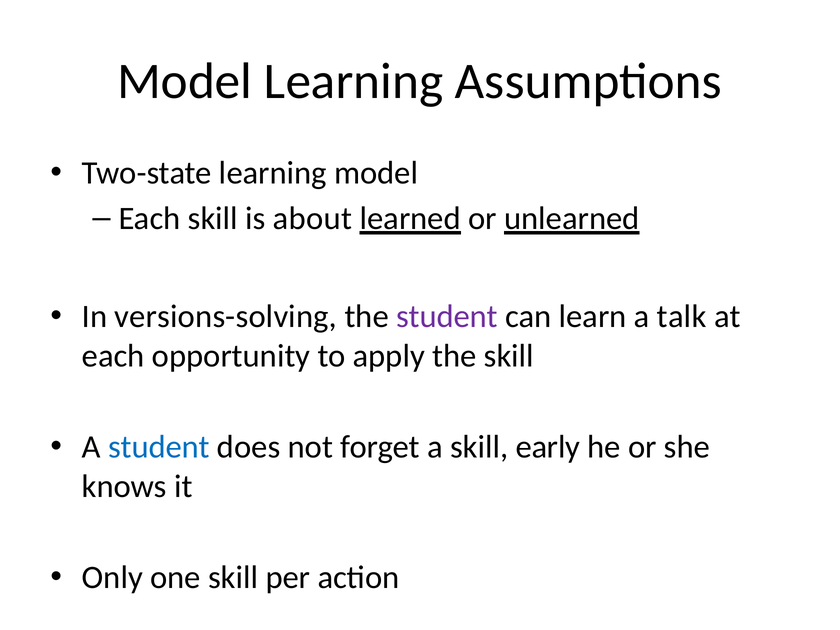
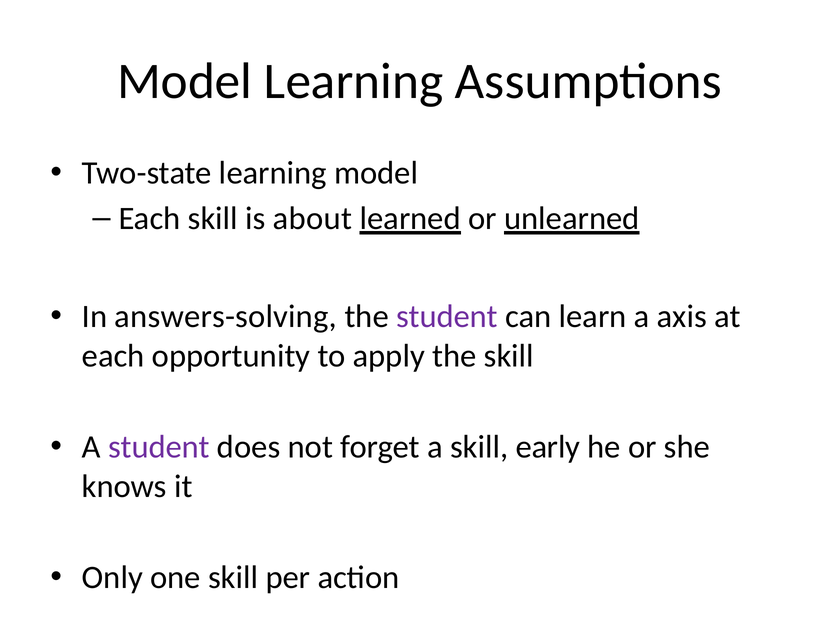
versions-solving: versions-solving -> answers-solving
talk: talk -> axis
student at (159, 447) colour: blue -> purple
